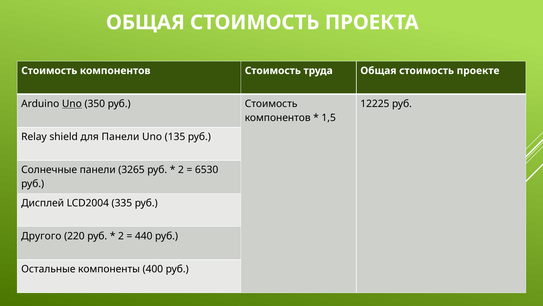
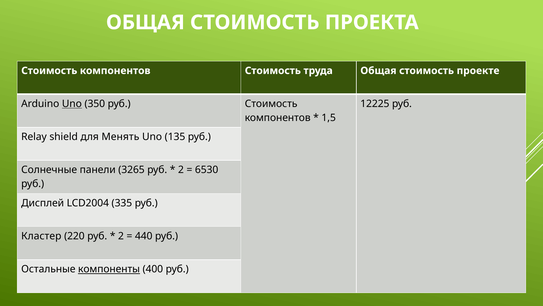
для Панели: Панели -> Менять
Другого: Другого -> Кластер
компоненты underline: none -> present
